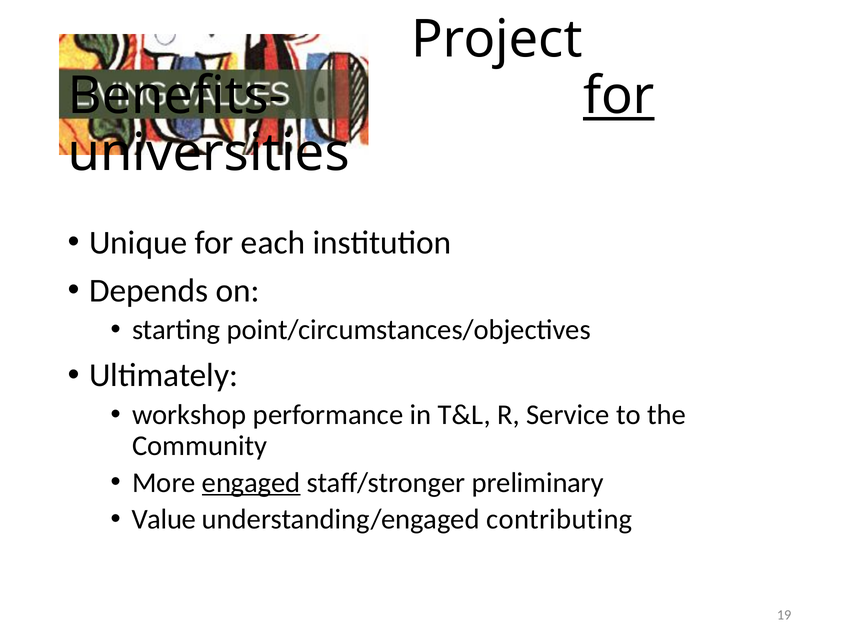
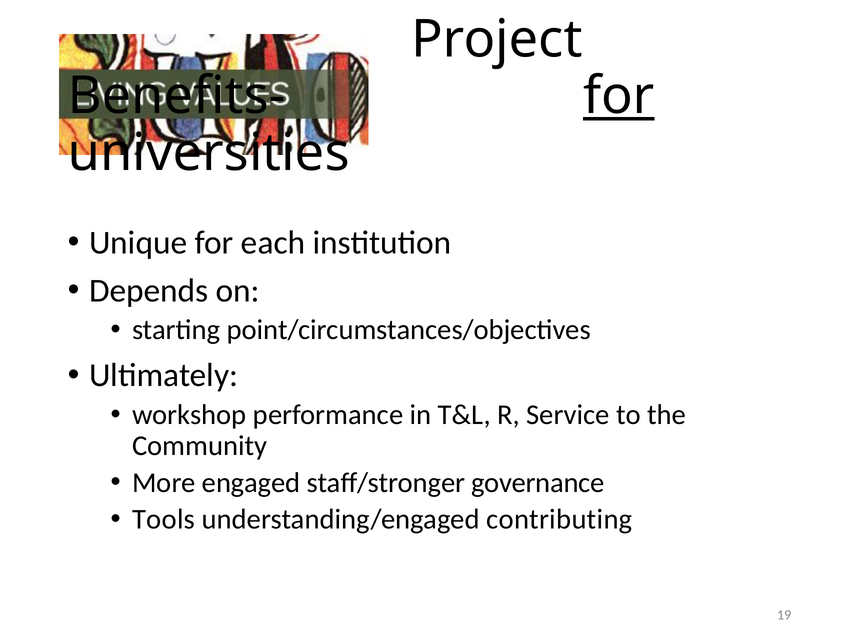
engaged underline: present -> none
preliminary: preliminary -> governance
Value: Value -> Tools
